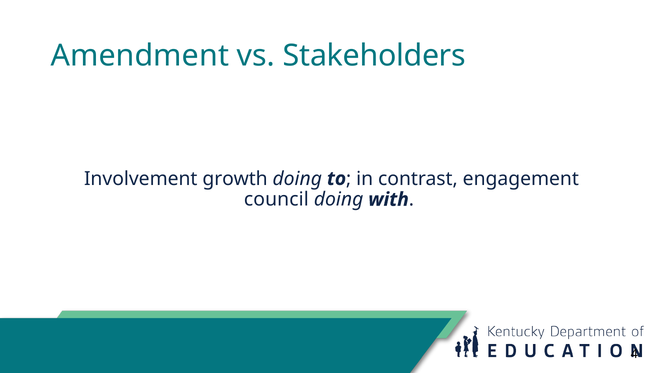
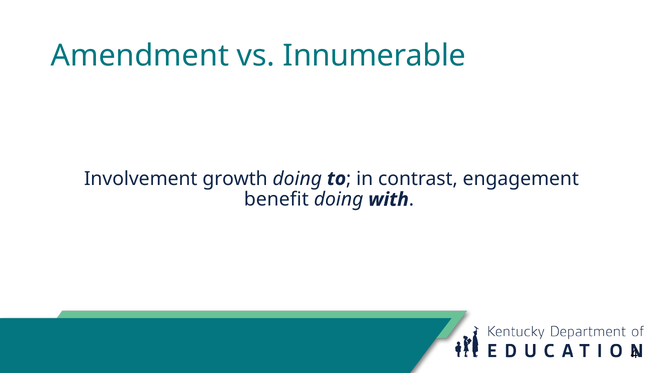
Stakeholders: Stakeholders -> Innumerable
council: council -> benefit
